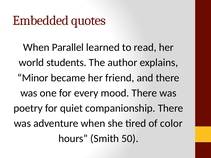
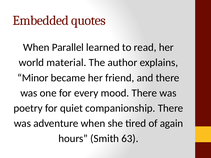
students: students -> material
color: color -> again
50: 50 -> 63
